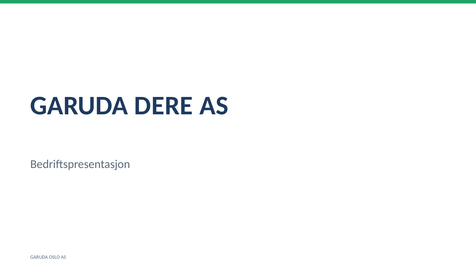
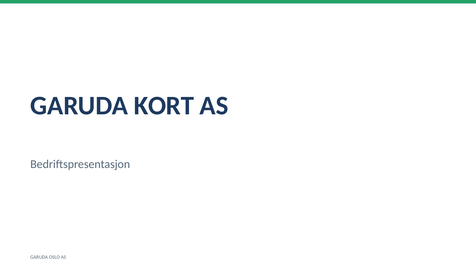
DERE: DERE -> KORT
